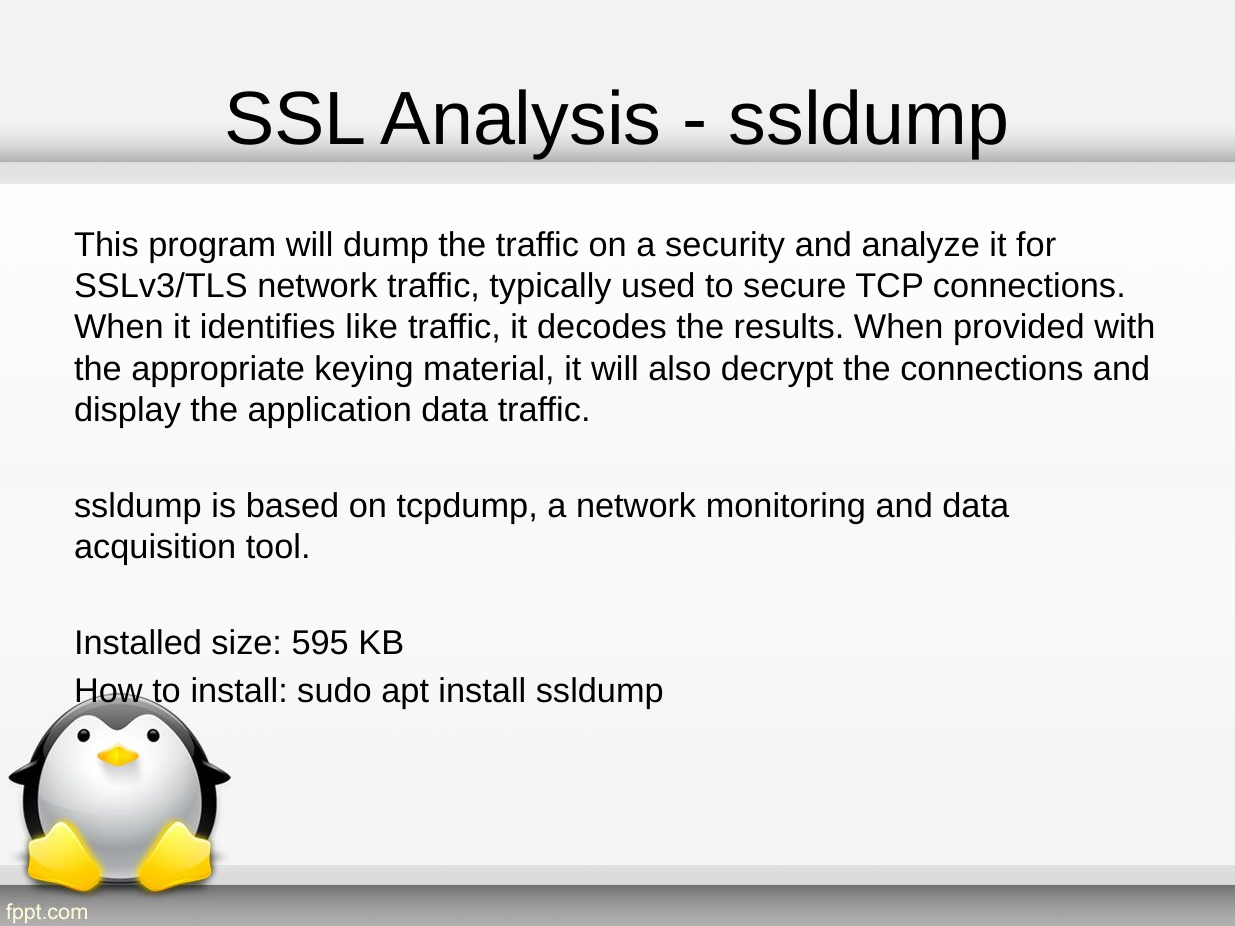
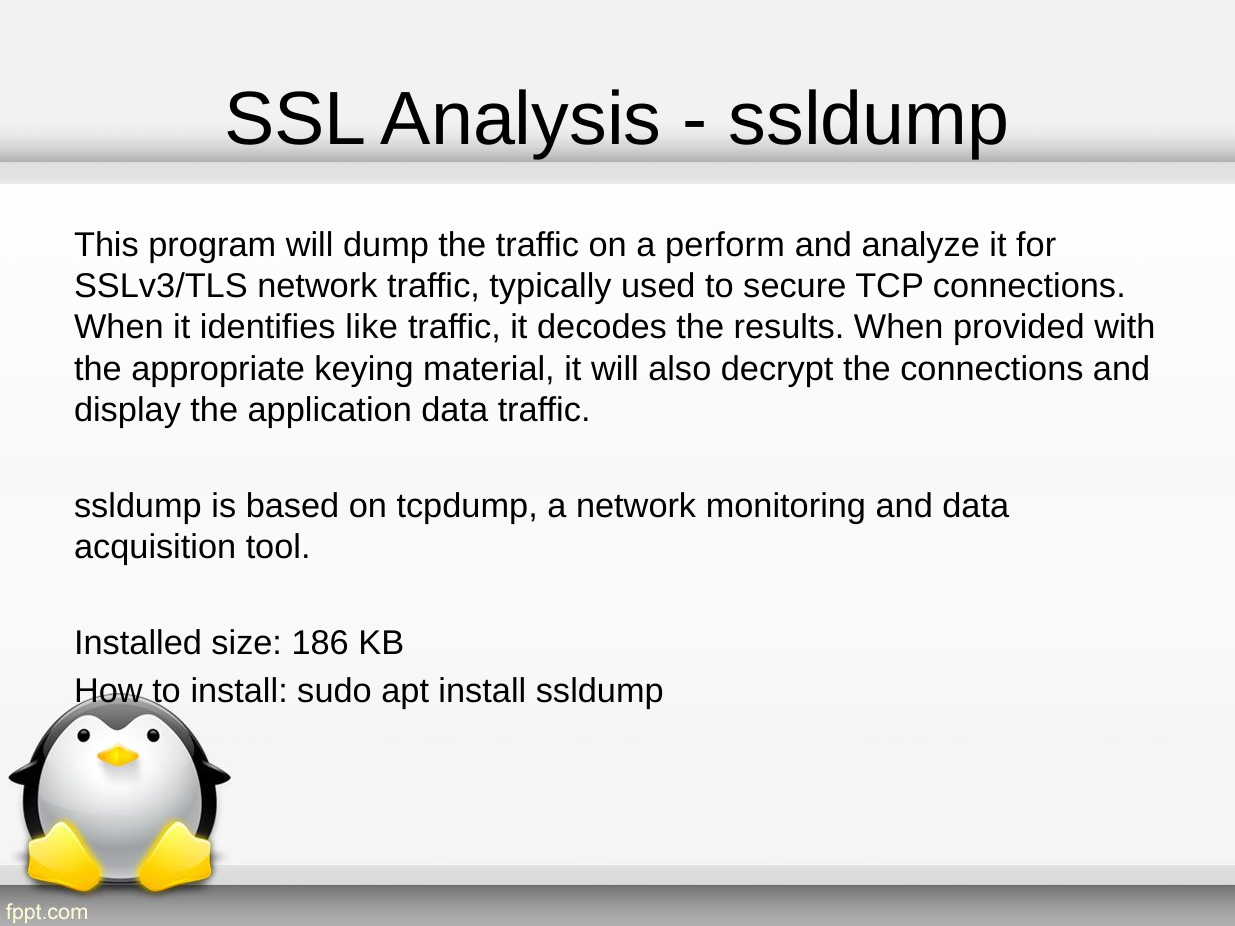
security: security -> perform
595: 595 -> 186
